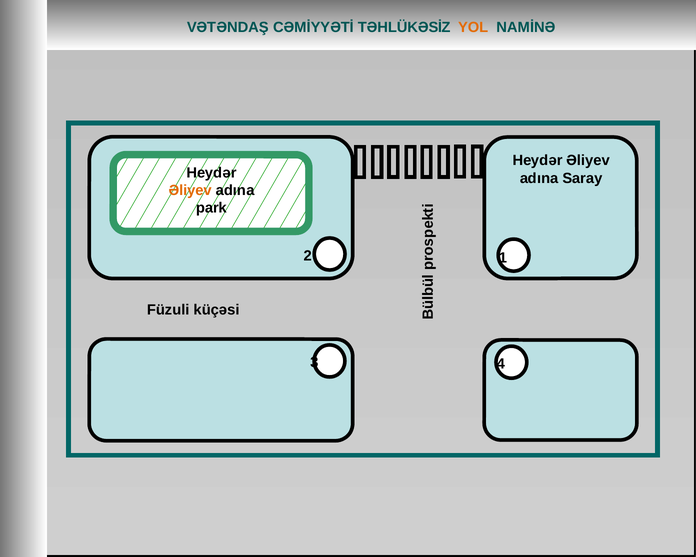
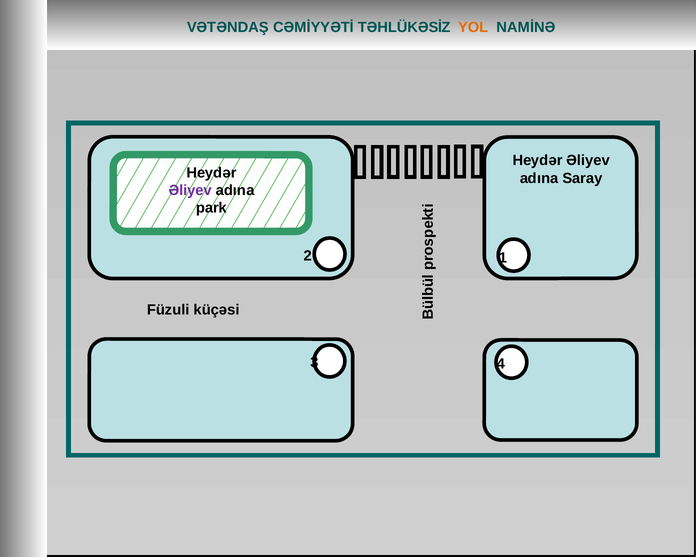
Əliyev at (190, 190) colour: orange -> purple
